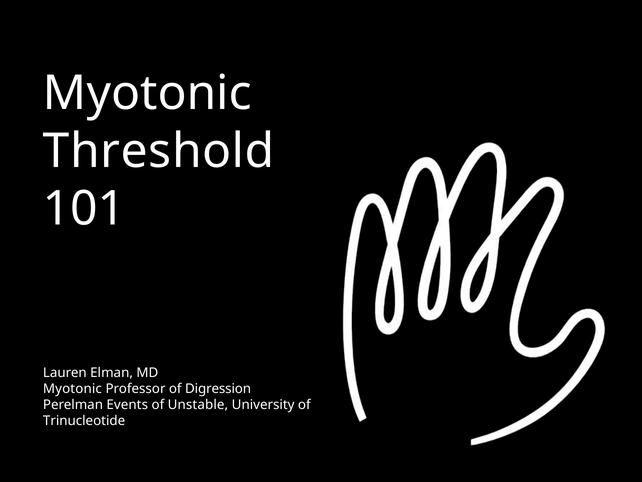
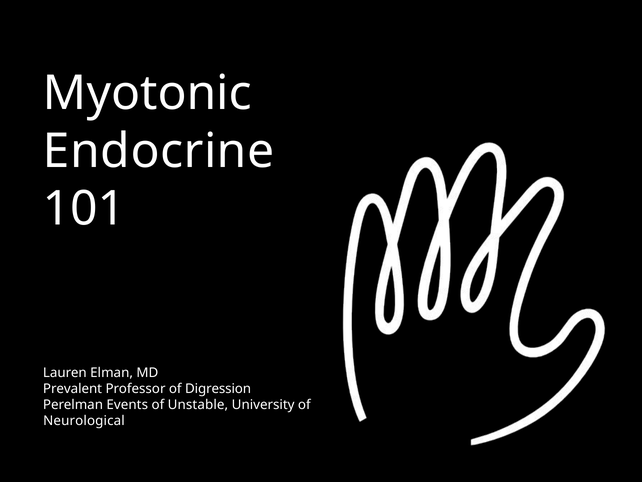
Threshold: Threshold -> Endocrine
Myotonic at (72, 388): Myotonic -> Prevalent
Trinucleotide: Trinucleotide -> Neurological
